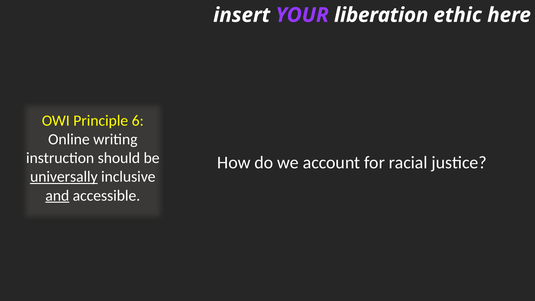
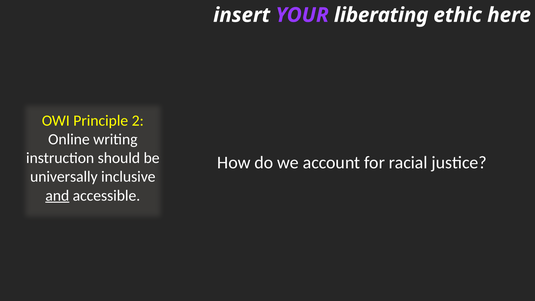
liberation: liberation -> liberating
6: 6 -> 2
universally underline: present -> none
